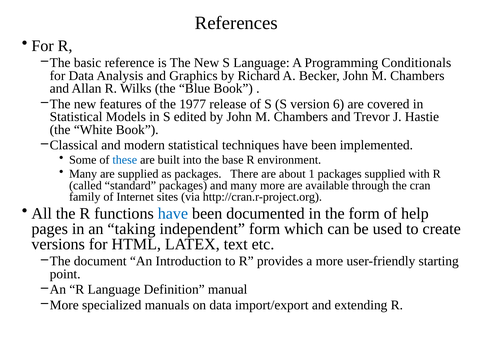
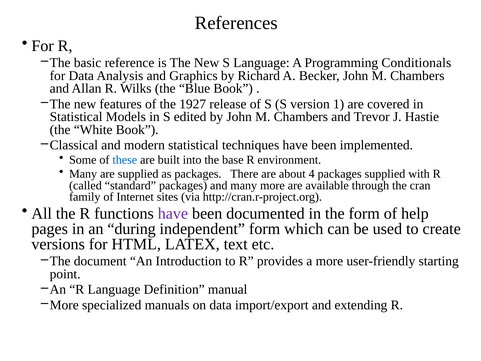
1977: 1977 -> 1927
6: 6 -> 1
1: 1 -> 4
have at (173, 213) colour: blue -> purple
taking: taking -> during
